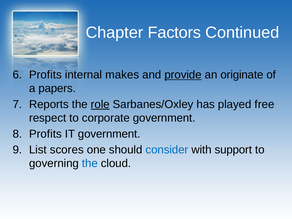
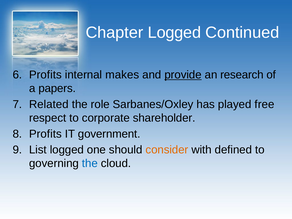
Chapter Factors: Factors -> Logged
originate: originate -> research
Reports: Reports -> Related
role underline: present -> none
corporate government: government -> shareholder
List scores: scores -> logged
consider colour: blue -> orange
support: support -> defined
